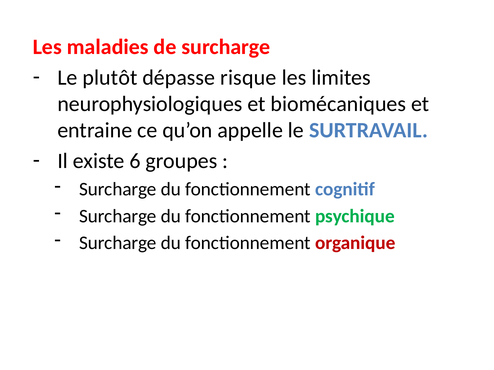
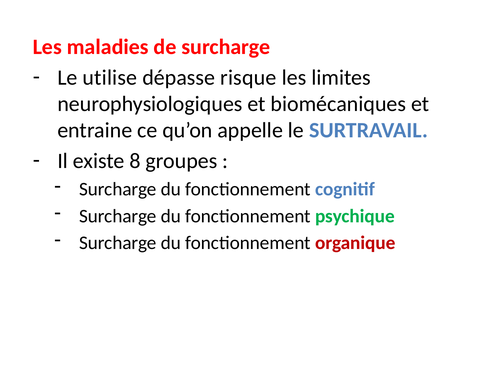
plutôt: plutôt -> utilise
6: 6 -> 8
